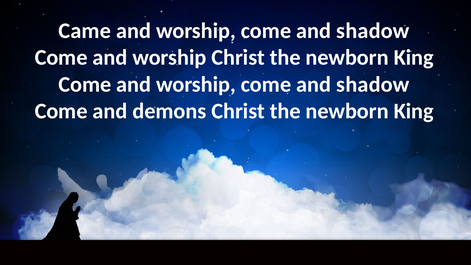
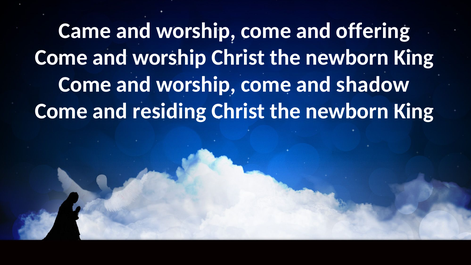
shadow at (373, 31): shadow -> offering
demons: demons -> residing
